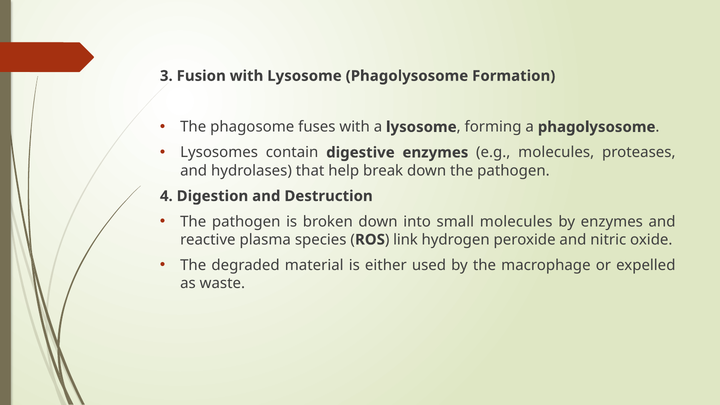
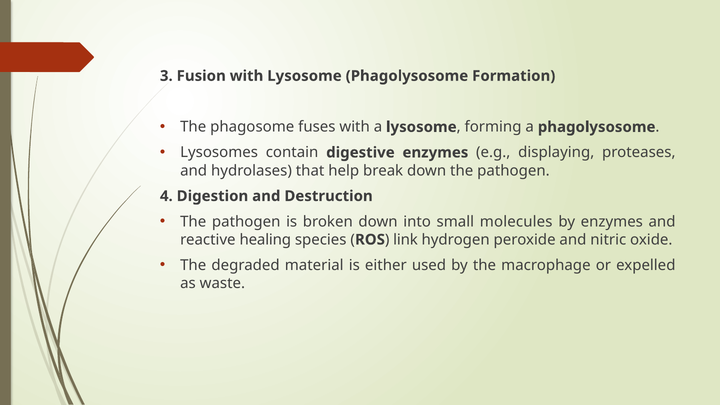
e.g molecules: molecules -> displaying
plasma: plasma -> healing
